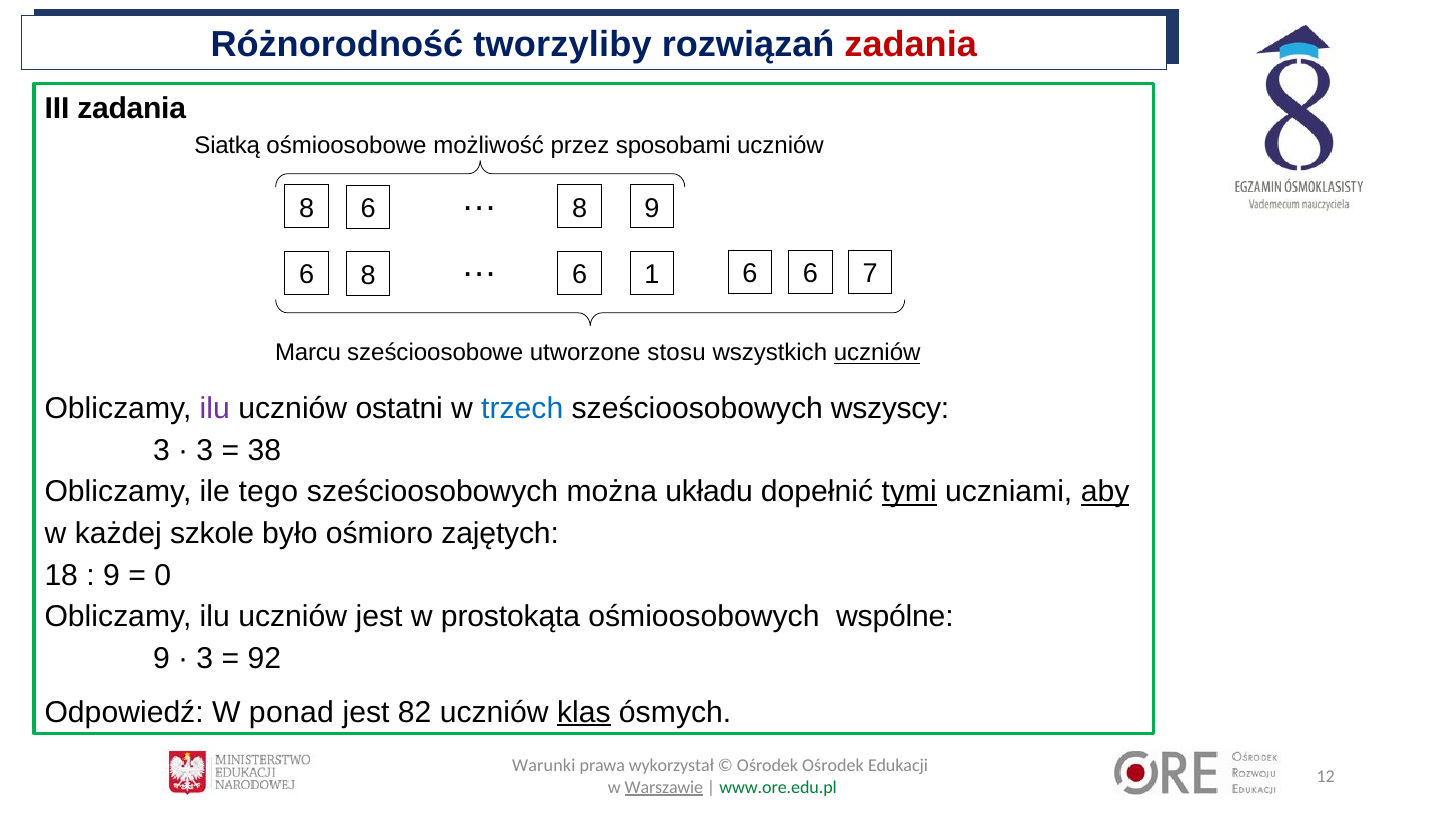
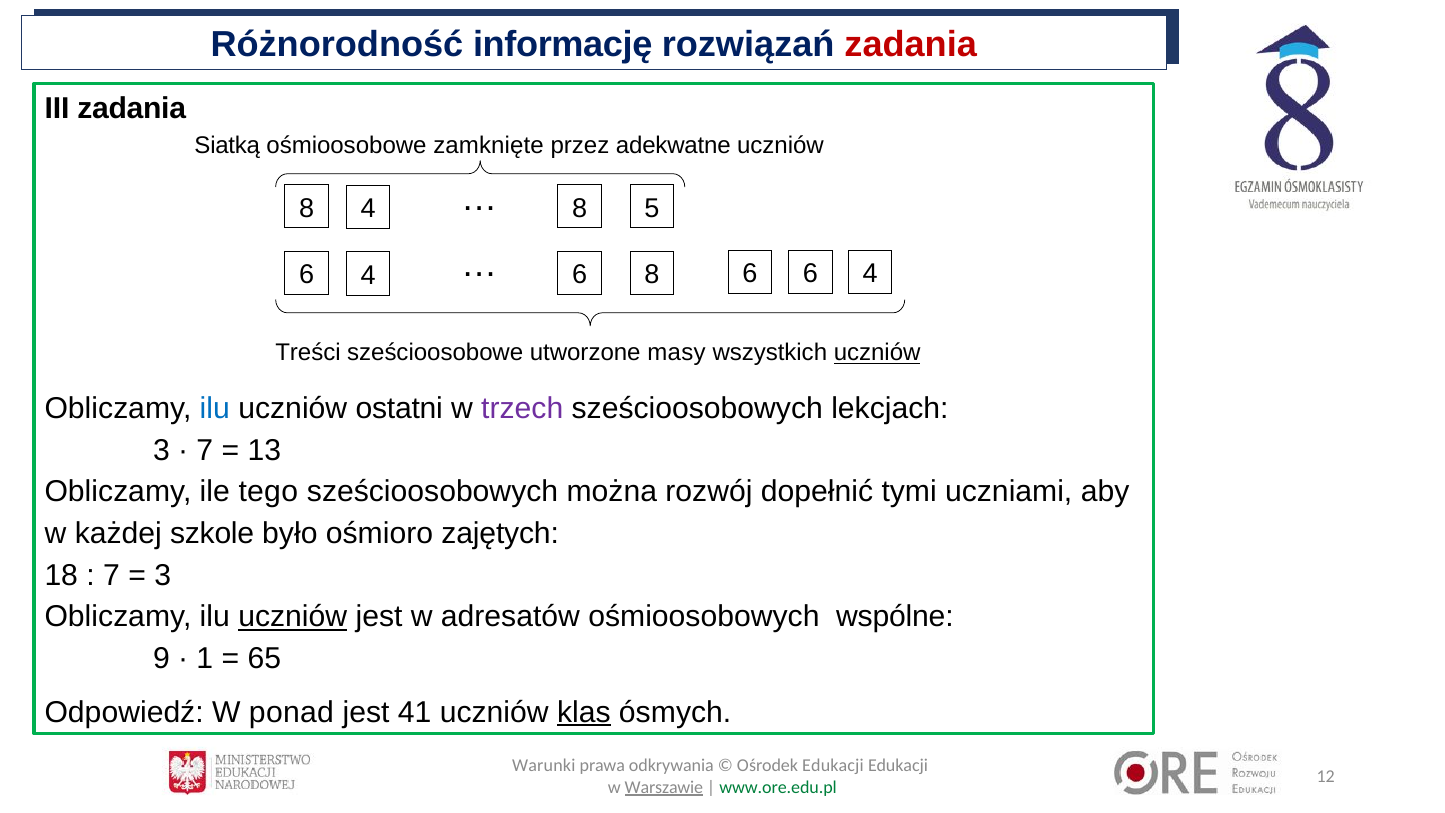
tworzyliby: tworzyliby -> informację
możliwość: możliwość -> zamknięte
sposobami: sposobami -> adekwatne
6 at (368, 209): 6 -> 4
8 9: 9 -> 5
7 at (870, 274): 7 -> 4
8 at (368, 275): 8 -> 4
6 1: 1 -> 8
Marcu: Marcu -> Treści
stosu: stosu -> masy
ilu at (215, 409) colour: purple -> blue
trzech colour: blue -> purple
wszyscy: wszyscy -> lekcjach
3 at (205, 450): 3 -> 7
38: 38 -> 13
układu: układu -> rozwój
tymi underline: present -> none
aby underline: present -> none
9 at (111, 575): 9 -> 7
0 at (163, 575): 0 -> 3
uczniów at (293, 616) underline: none -> present
prostokąta: prostokąta -> adresatów
3 at (205, 658): 3 -> 1
92: 92 -> 65
82: 82 -> 41
wykorzystał: wykorzystał -> odkrywania
Ośrodek Ośrodek: Ośrodek -> Edukacji
